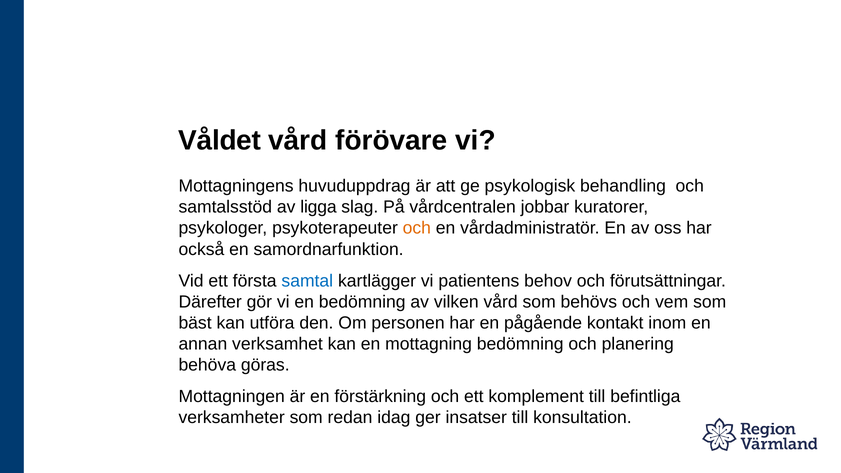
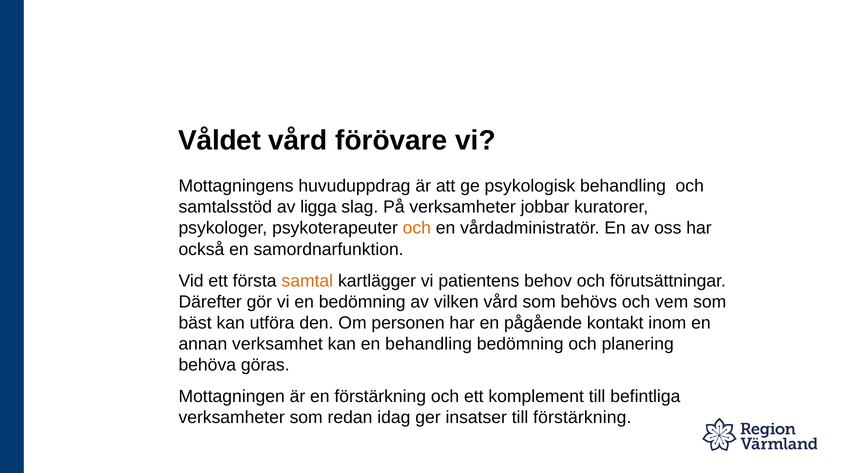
På vårdcentralen: vårdcentralen -> verksamheter
samtal colour: blue -> orange
en mottagning: mottagning -> behandling
till konsultation: konsultation -> förstärkning
